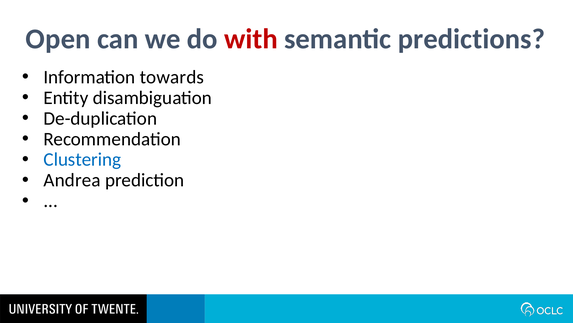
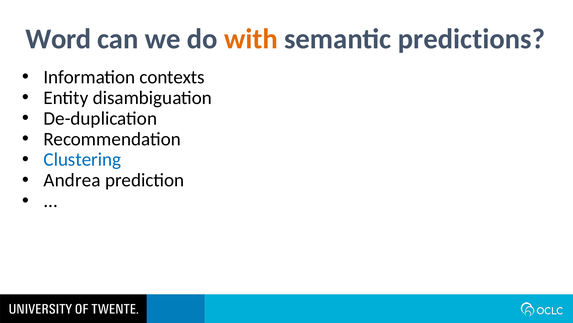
Open: Open -> Word
with colour: red -> orange
towards: towards -> contexts
